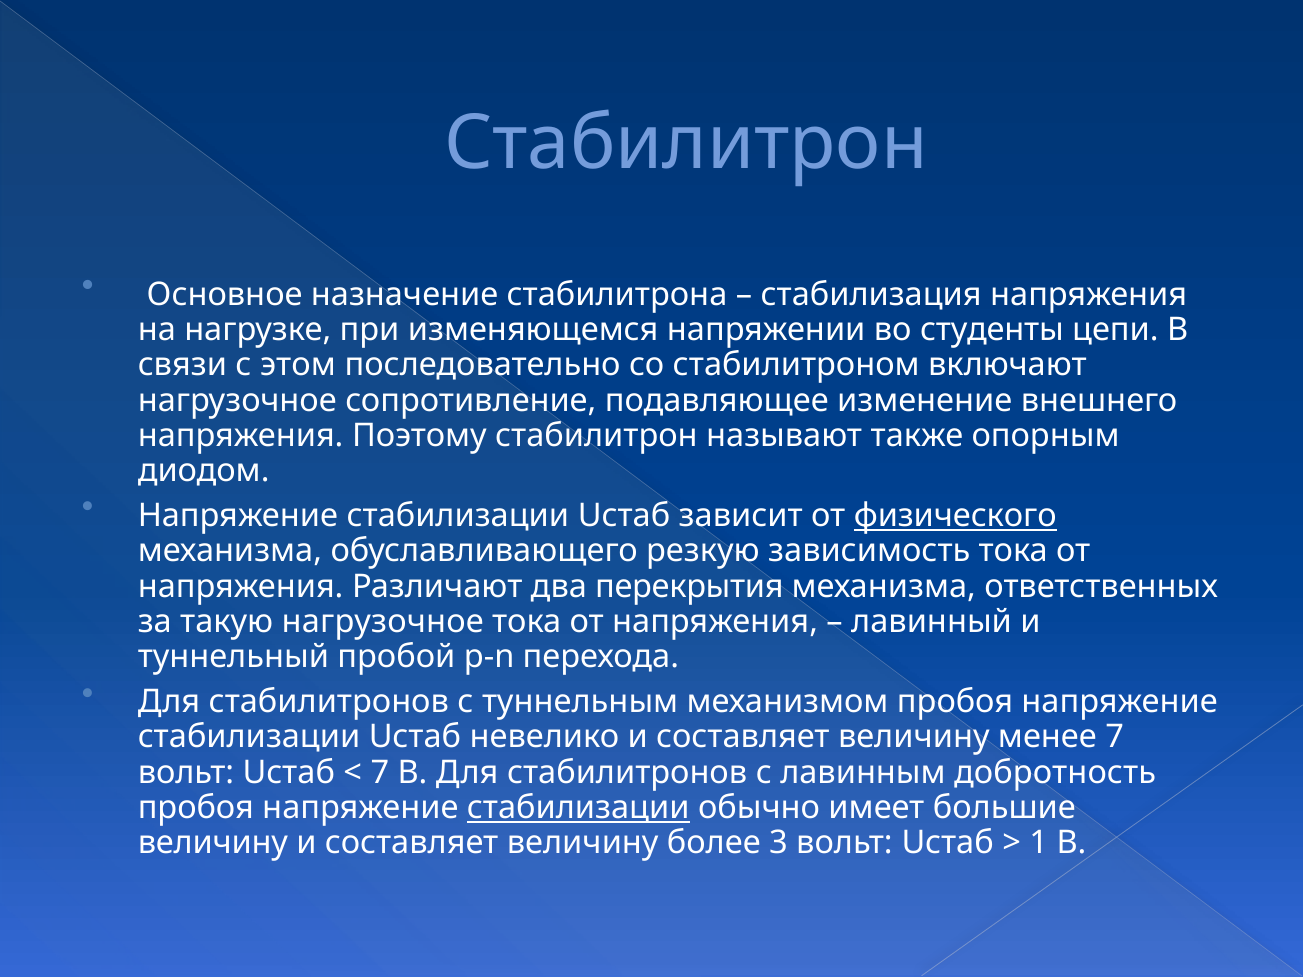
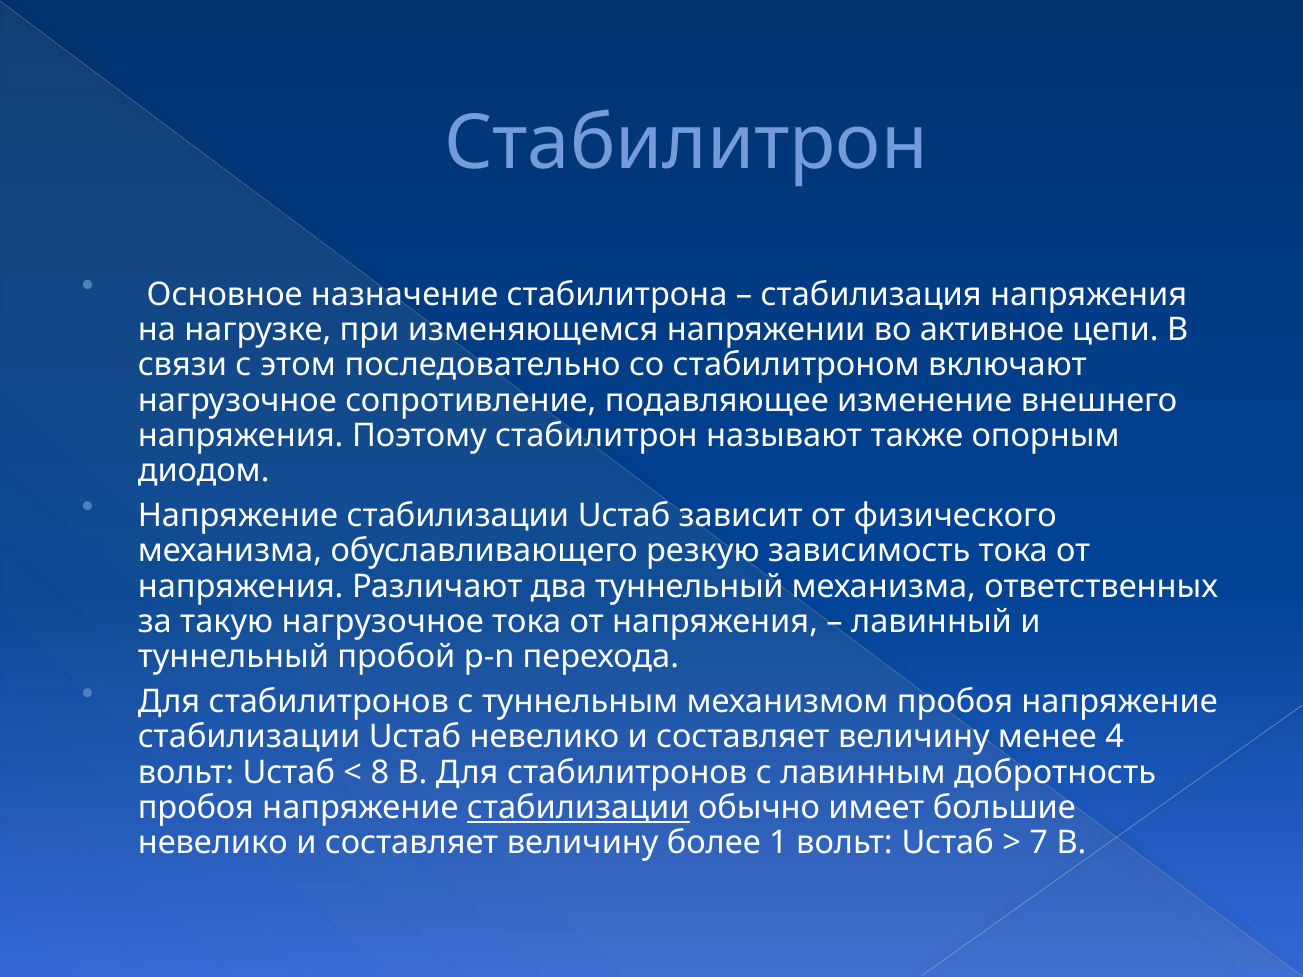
студенты: студенты -> активное
физического underline: present -> none
два перекрытия: перекрытия -> туннельный
менее 7: 7 -> 4
7 at (380, 773): 7 -> 8
величину at (213, 843): величину -> невелико
3: 3 -> 1
1: 1 -> 7
